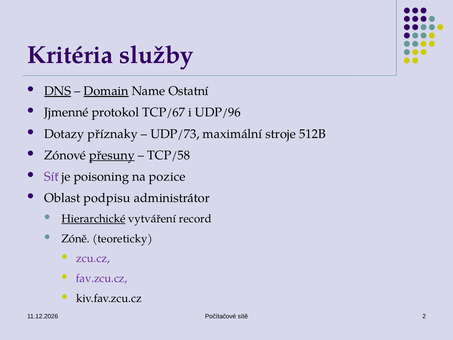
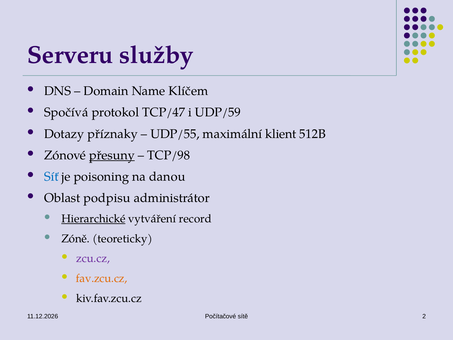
Kritéria: Kritéria -> Serveru
DNS underline: present -> none
Domain underline: present -> none
Ostatní: Ostatní -> Klíčem
Jjmenné: Jjmenné -> Spočívá
TCP/67: TCP/67 -> TCP/47
UDP/96: UDP/96 -> UDP/59
UDP/73: UDP/73 -> UDP/55
stroje: stroje -> klient
TCP/58: TCP/58 -> TCP/98
Síť colour: purple -> blue
pozice: pozice -> danou
fav.zcu.cz colour: purple -> orange
